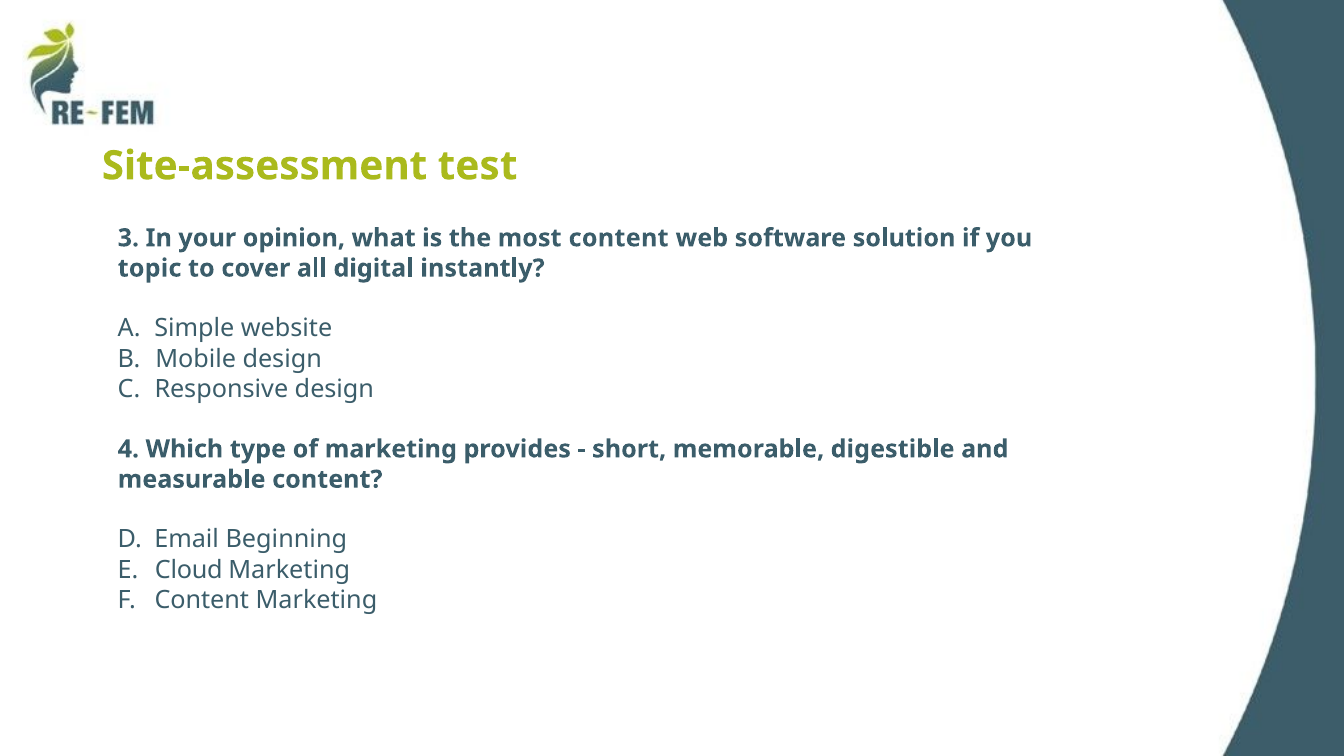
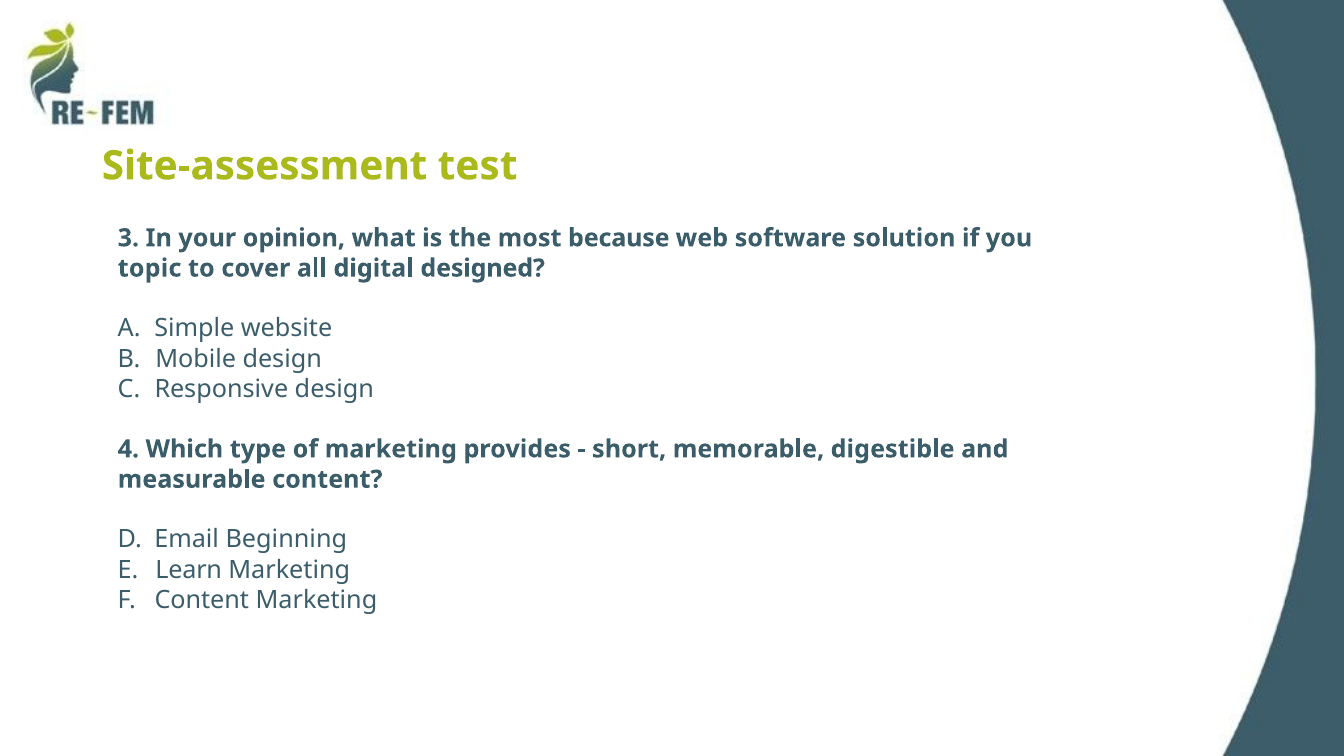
most content: content -> because
instantly: instantly -> designed
Cloud: Cloud -> Learn
